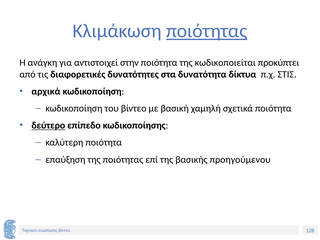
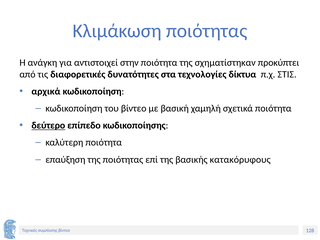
ποιότητας at (207, 31) underline: present -> none
κωδικοποιείται: κωδικοποιείται -> σχηματίστηκαν
δυνατότητα: δυνατότητα -> τεχνολογίες
προηγούμενου: προηγούμενου -> κατακόρυφους
